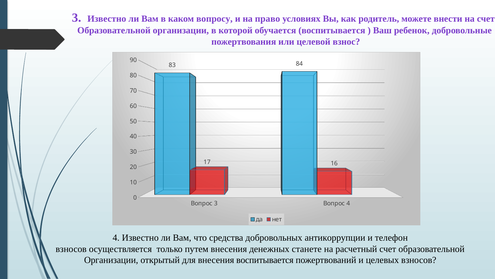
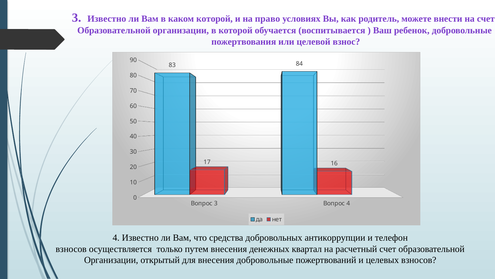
каком вопросу: вопросу -> которой
станете: станете -> квартал
внесения воспитывается: воспитывается -> добровольные
